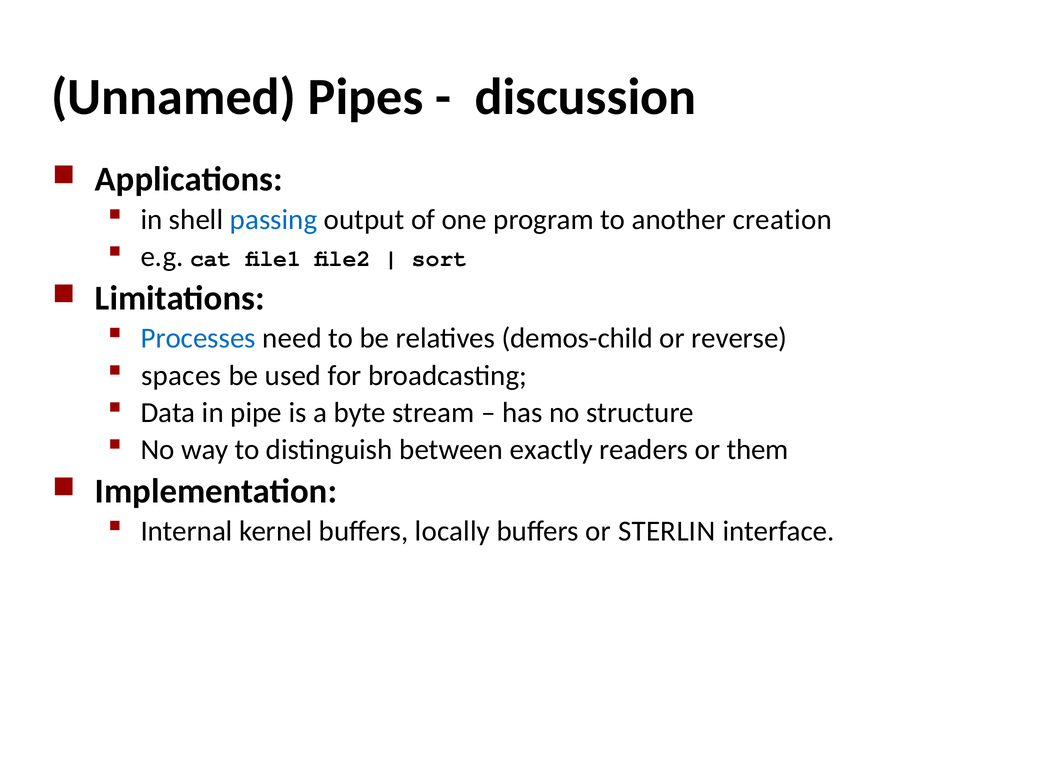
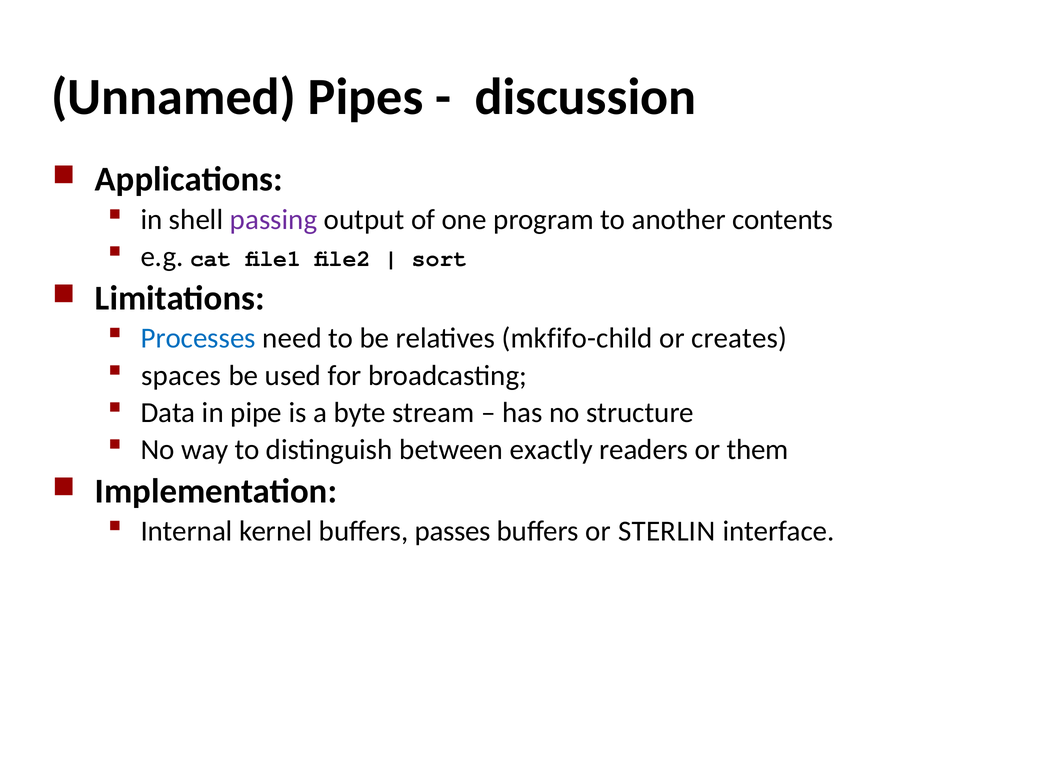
passing colour: blue -> purple
creation: creation -> contents
demos-child: demos-child -> mkfifo-child
reverse: reverse -> creates
locally: locally -> passes
